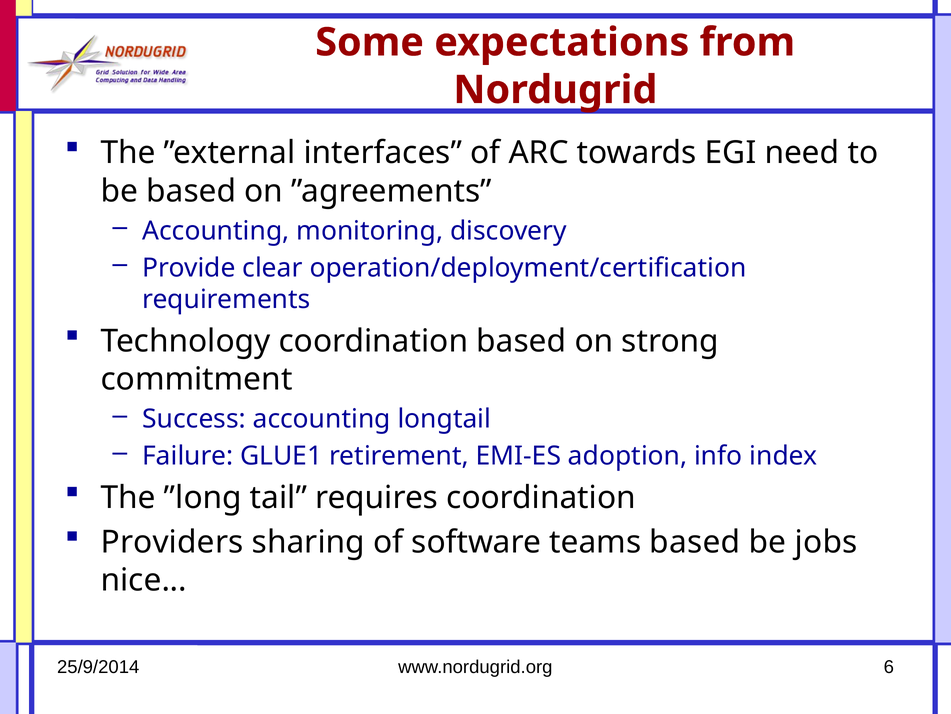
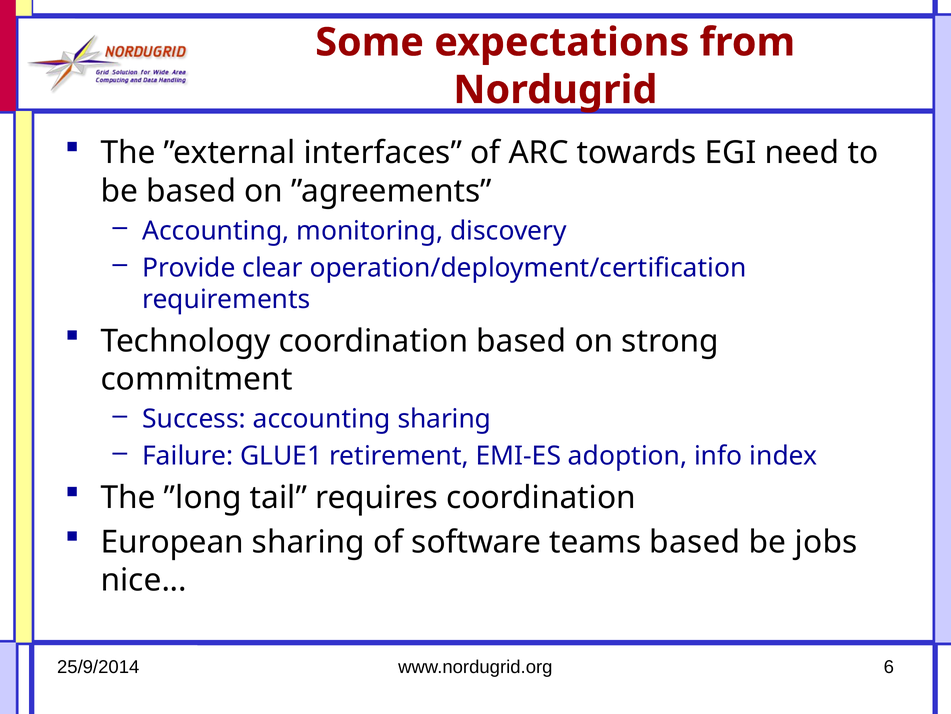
accounting longtail: longtail -> sharing
Providers: Providers -> European
